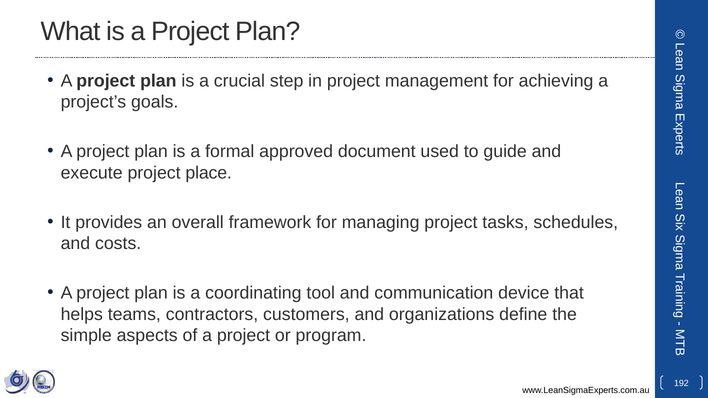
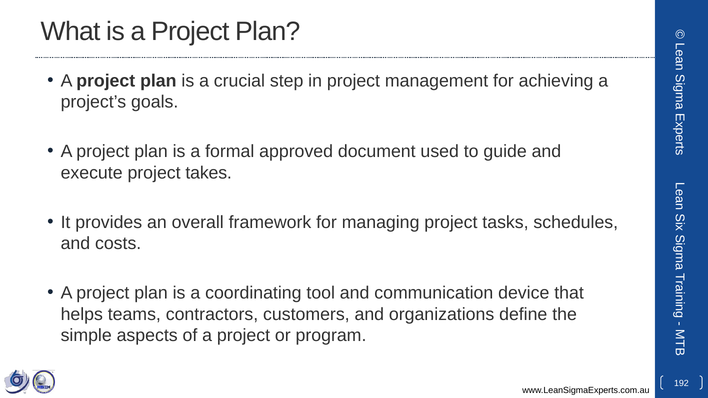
place: place -> takes
